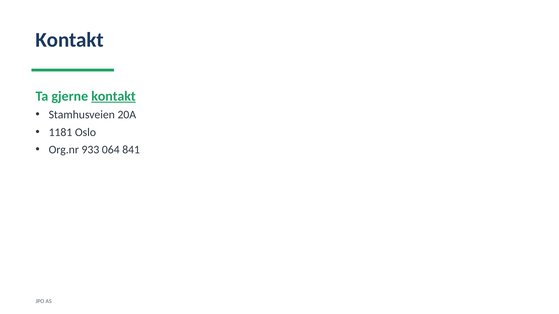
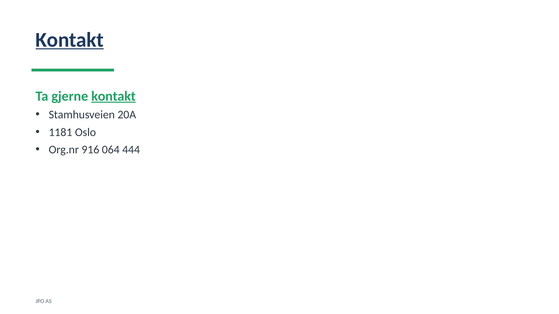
Kontakt at (70, 40) underline: none -> present
933: 933 -> 916
841: 841 -> 444
